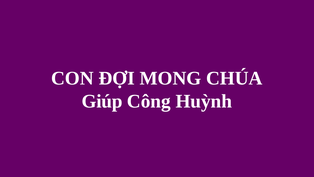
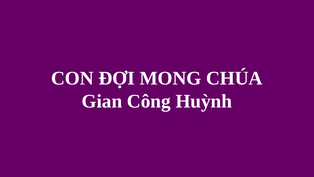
Giúp: Giúp -> Gian
